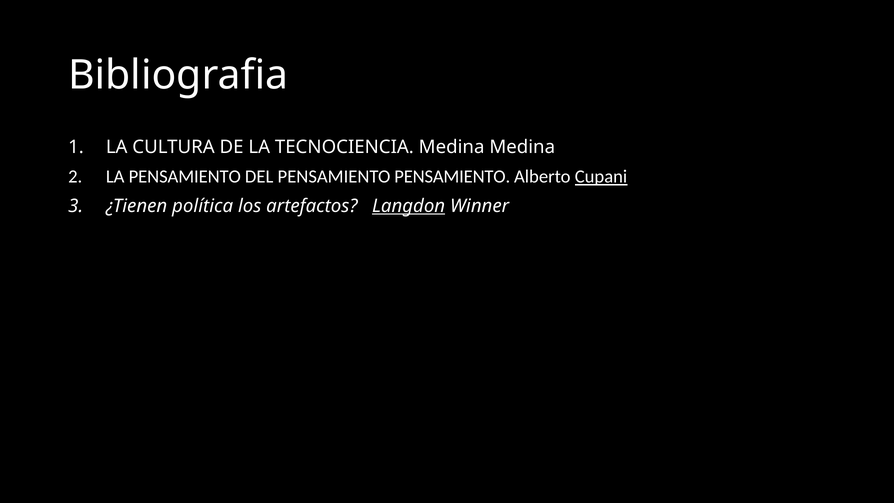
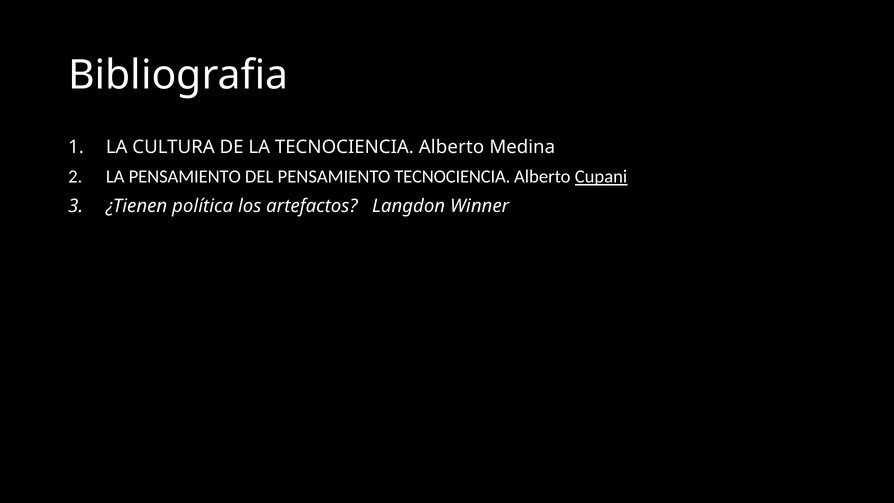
LA TECNOCIENCIA Medina: Medina -> Alberto
PENSAMIENTO PENSAMIENTO: PENSAMIENTO -> TECNOCIENCIA
Langdon underline: present -> none
